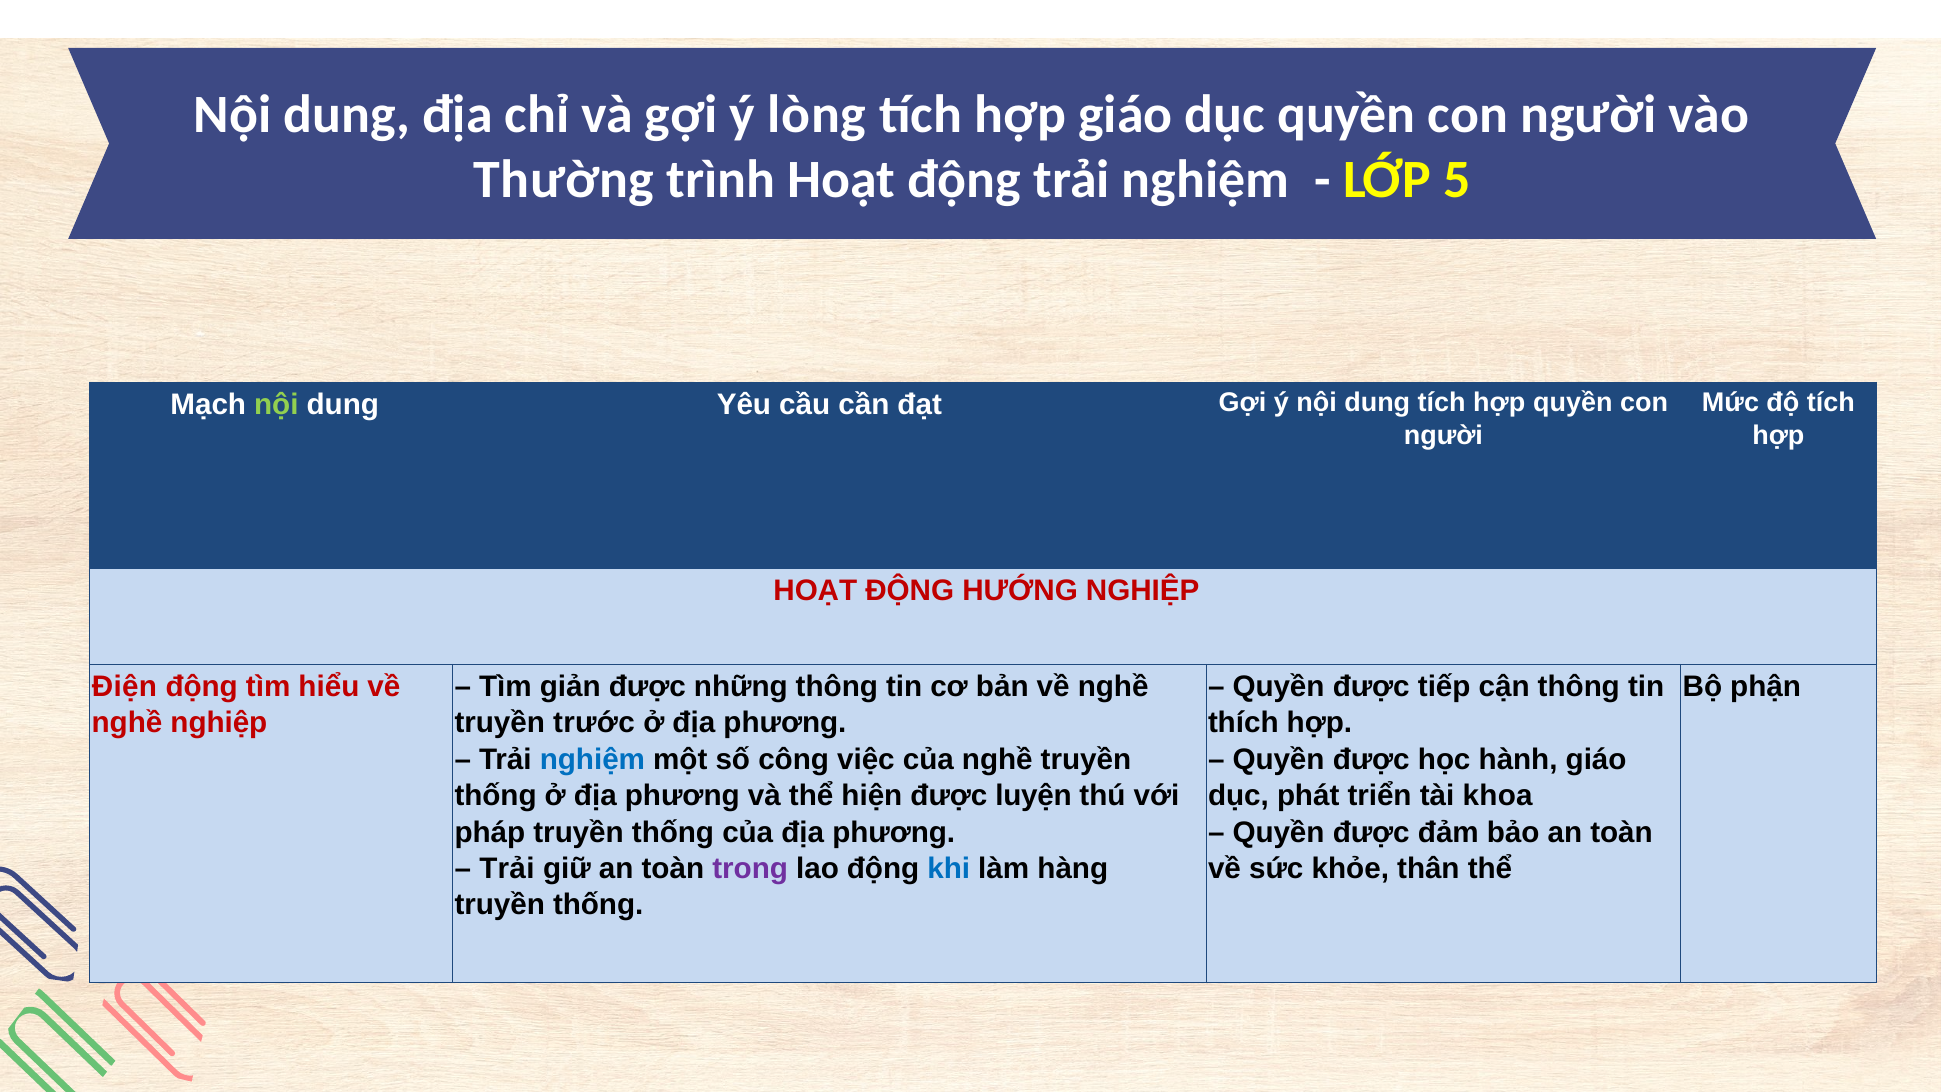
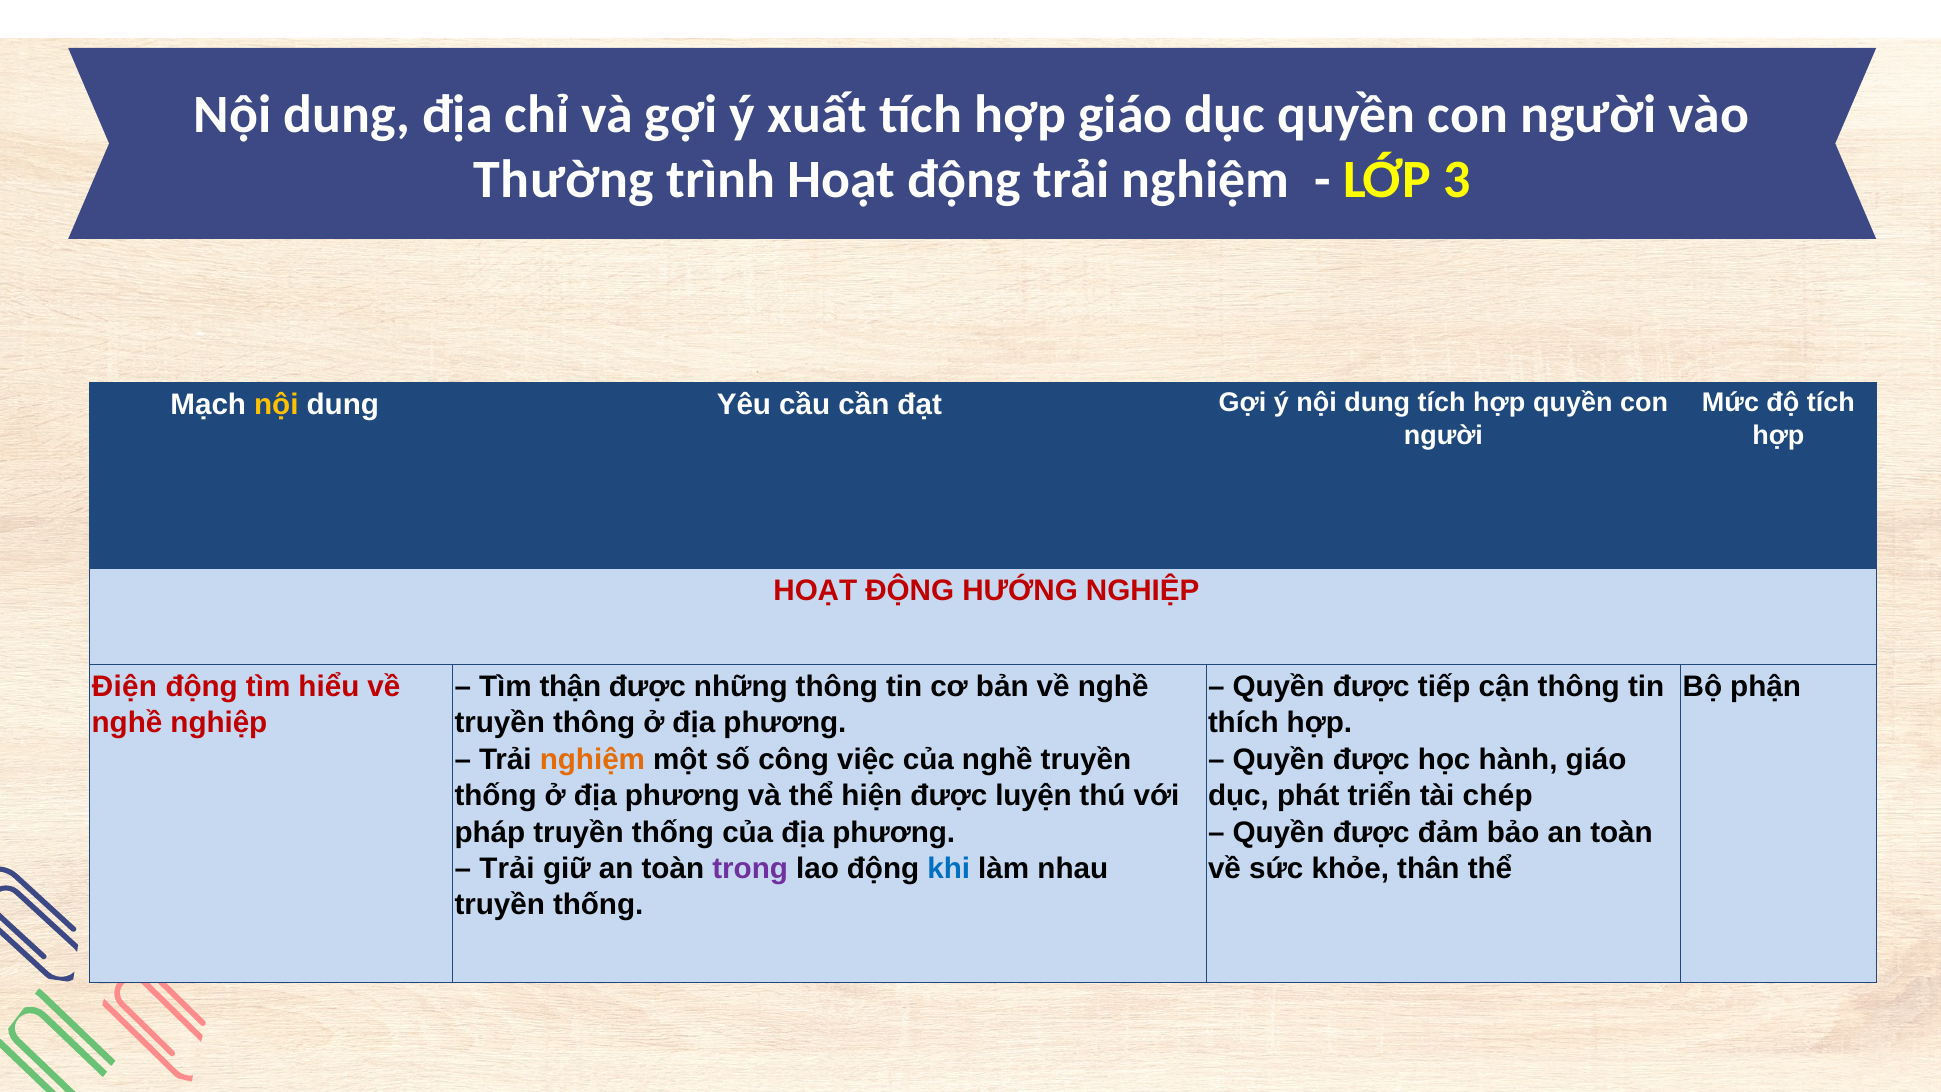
lòng: lòng -> xuất
5: 5 -> 3
nội at (276, 404) colour: light green -> yellow
giản: giản -> thận
truyền trước: trước -> thông
nghiệm at (592, 759) colour: blue -> orange
khoa: khoa -> chép
hàng: hàng -> nhau
